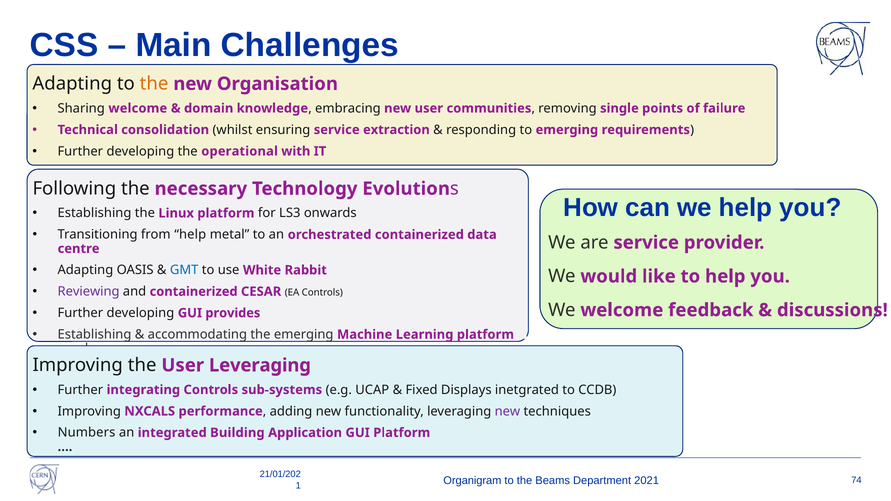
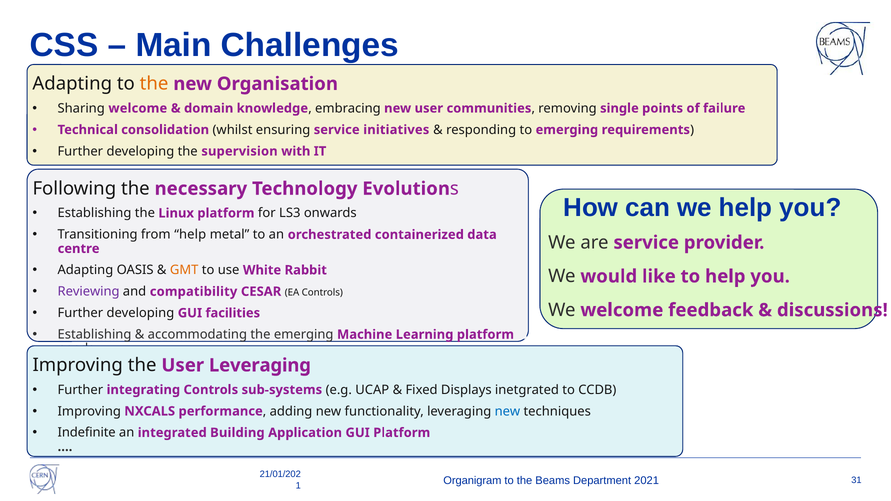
extraction: extraction -> initiatives
operational: operational -> supervision
GMT colour: blue -> orange
and containerized: containerized -> compatibility
provides: provides -> facilities
new at (507, 411) colour: purple -> blue
Numbers: Numbers -> Indefinite
74: 74 -> 31
